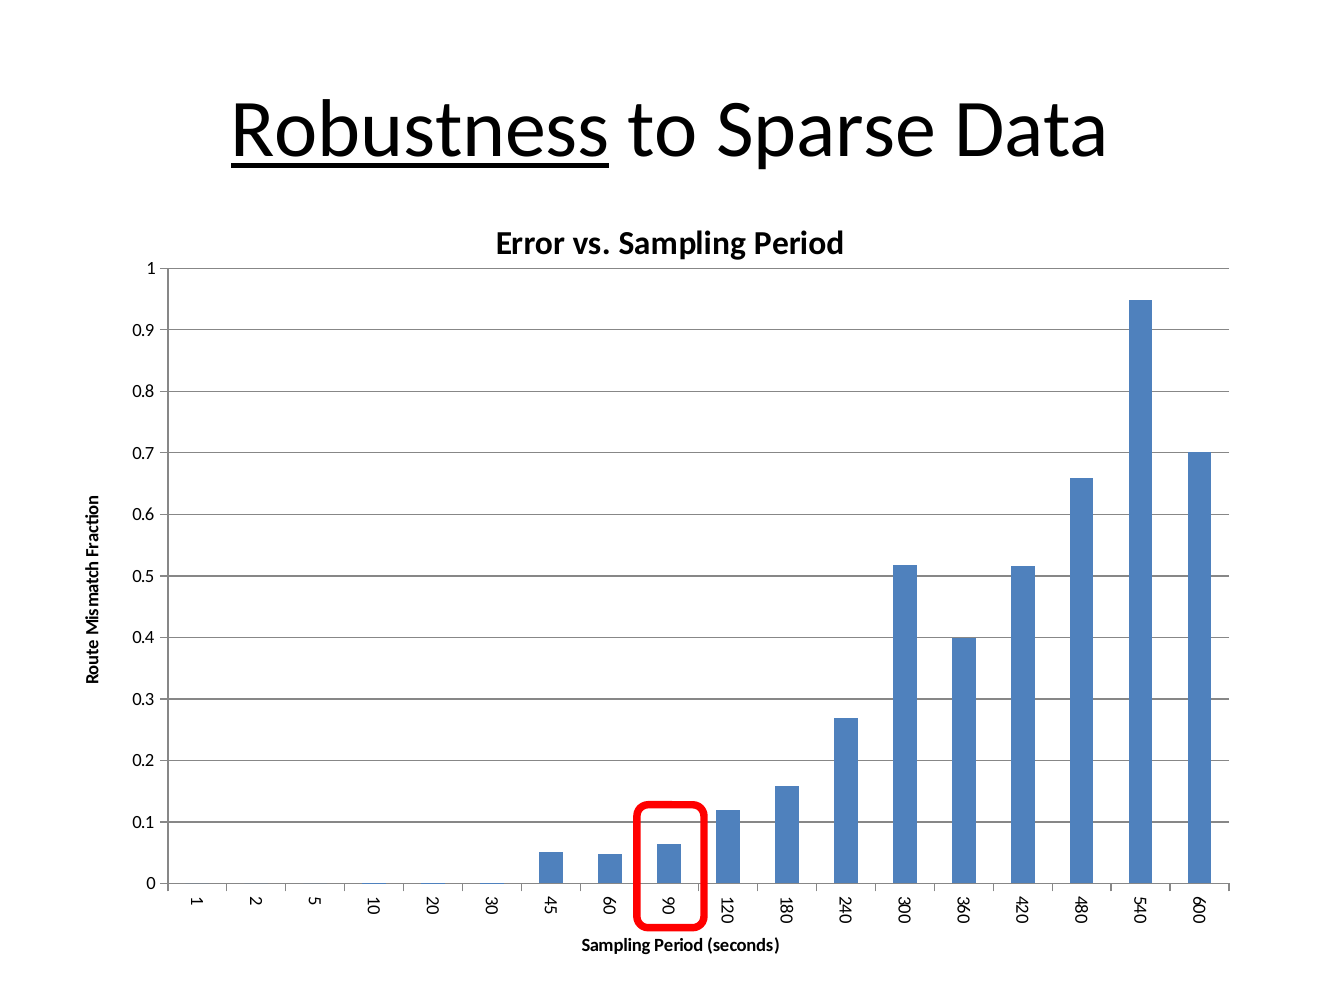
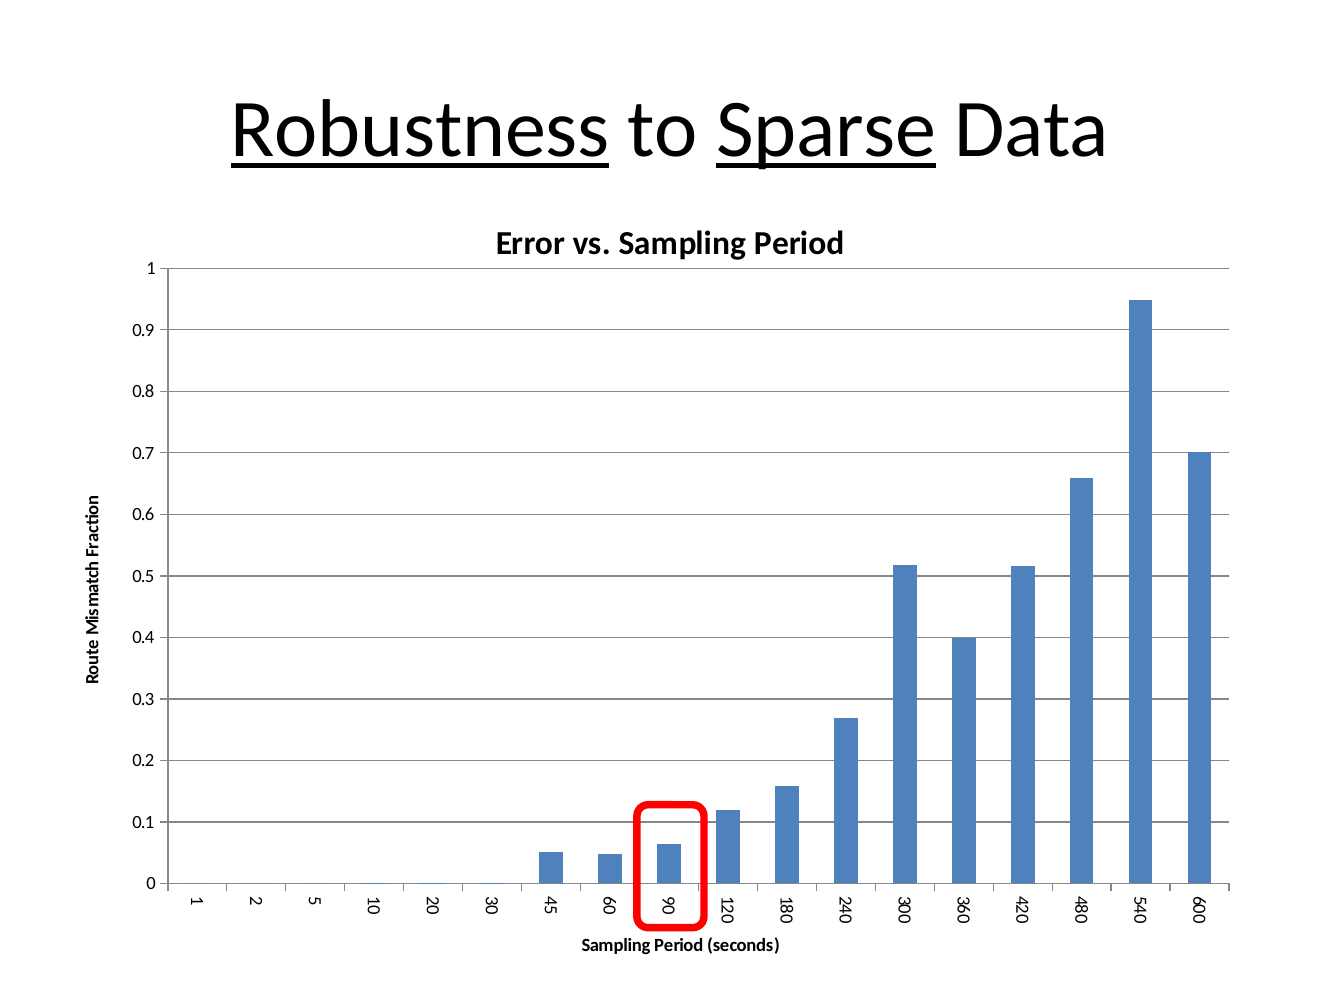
Sparse underline: none -> present
